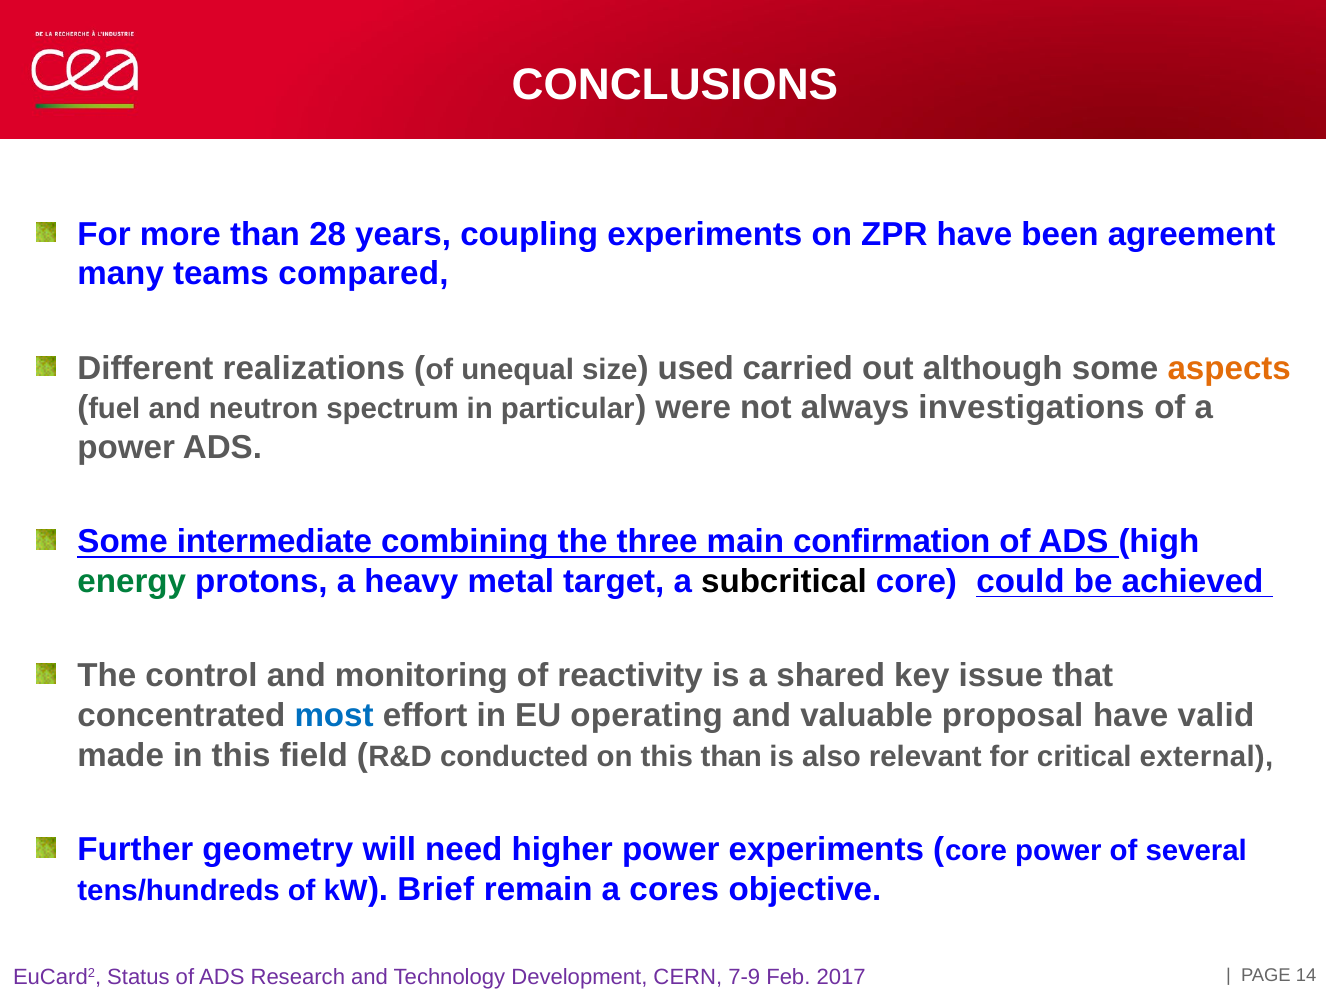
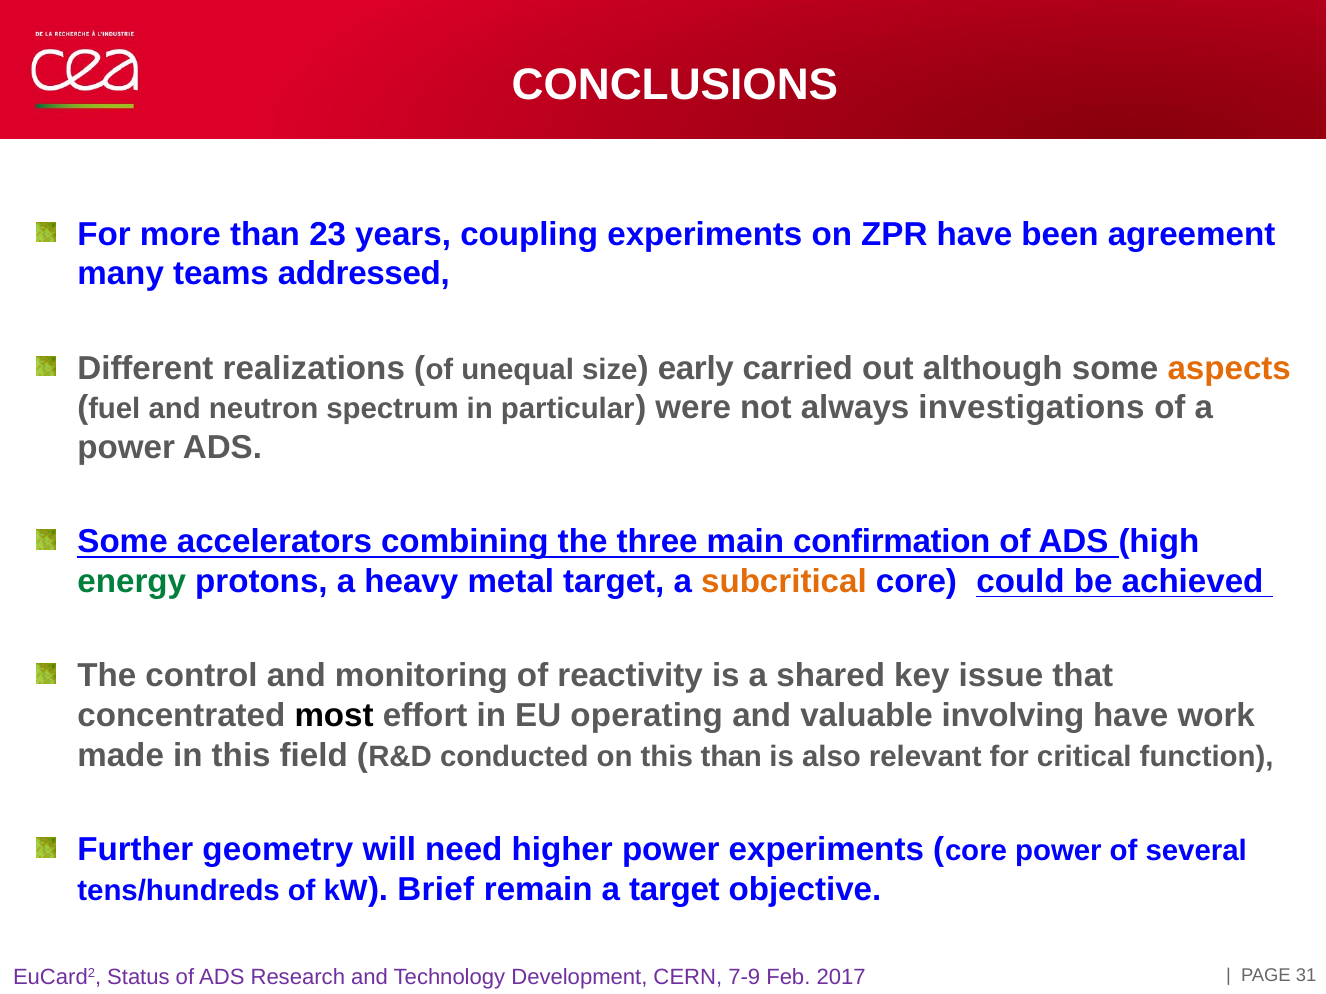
28: 28 -> 23
compared: compared -> addressed
used: used -> early
intermediate: intermediate -> accelerators
subcritical colour: black -> orange
most colour: blue -> black
proposal: proposal -> involving
valid: valid -> work
external: external -> function
a cores: cores -> target
14: 14 -> 31
